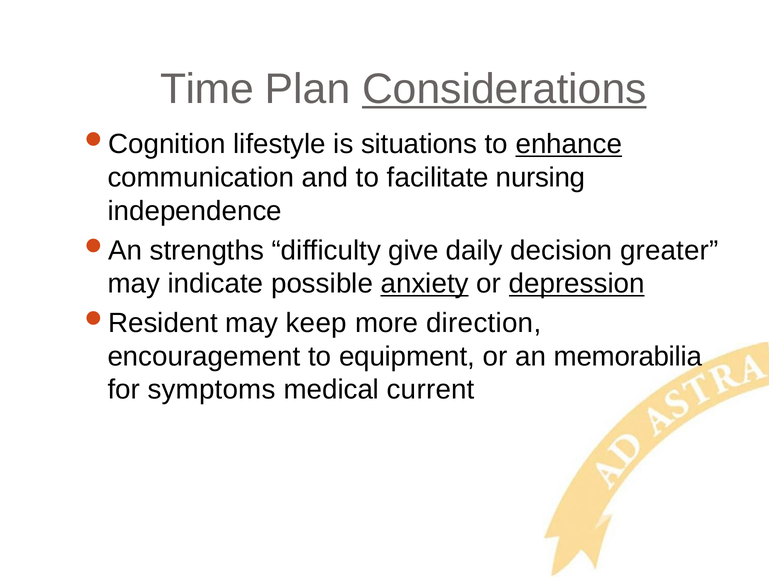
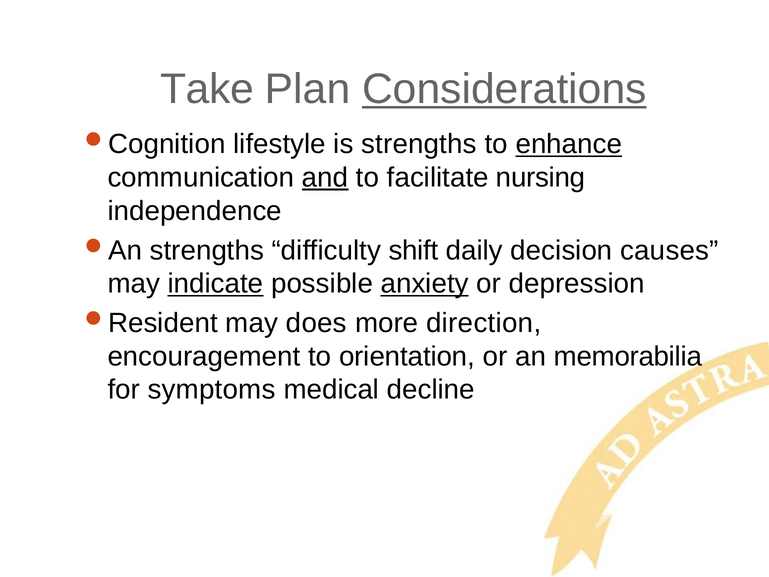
Time: Time -> Take
is situations: situations -> strengths
and underline: none -> present
give: give -> shift
greater: greater -> causes
indicate underline: none -> present
depression underline: present -> none
keep: keep -> does
equipment: equipment -> orientation
current: current -> decline
